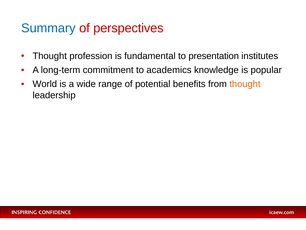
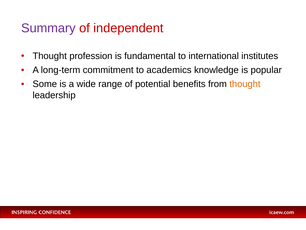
Summary colour: blue -> purple
perspectives: perspectives -> independent
presentation: presentation -> international
World: World -> Some
